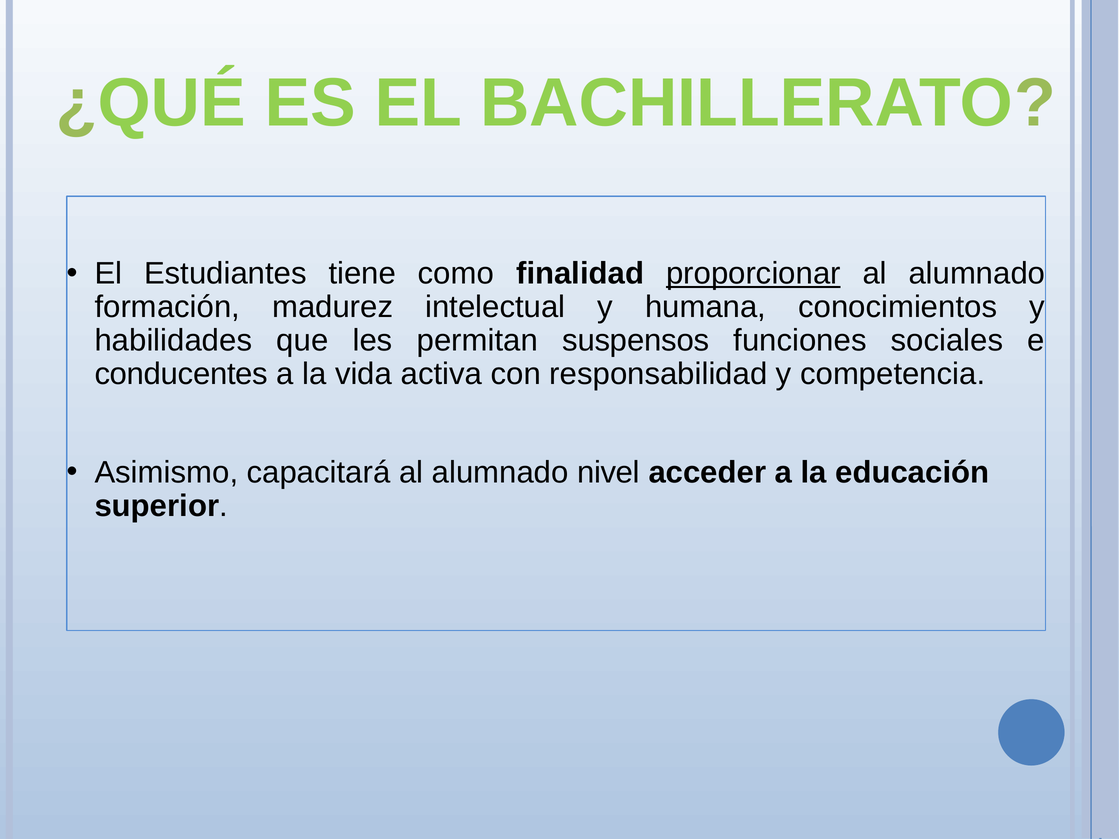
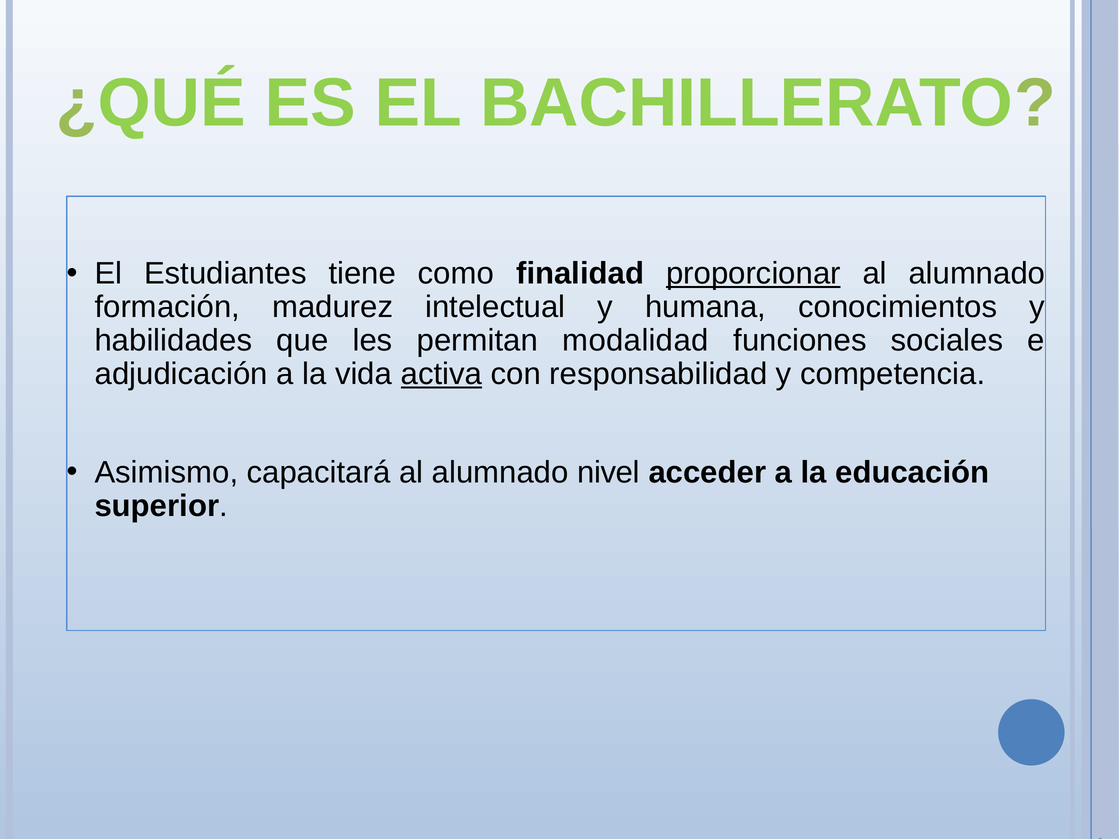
suspensos: suspensos -> modalidad
conducentes: conducentes -> adjudicación
activa underline: none -> present
